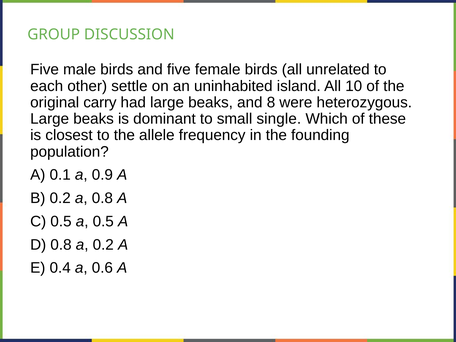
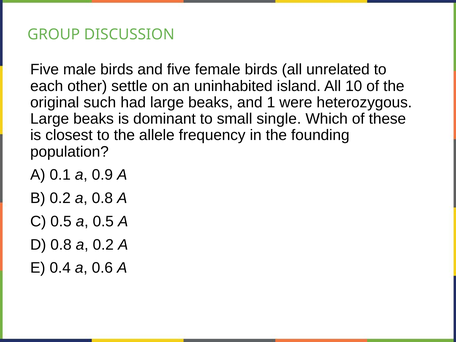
carry: carry -> such
8: 8 -> 1
